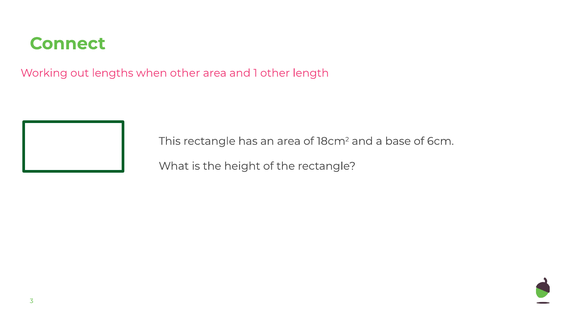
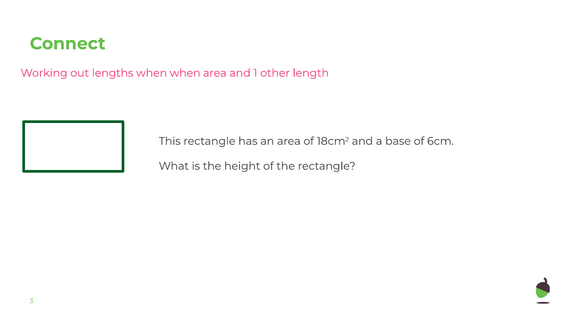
when other: other -> when
